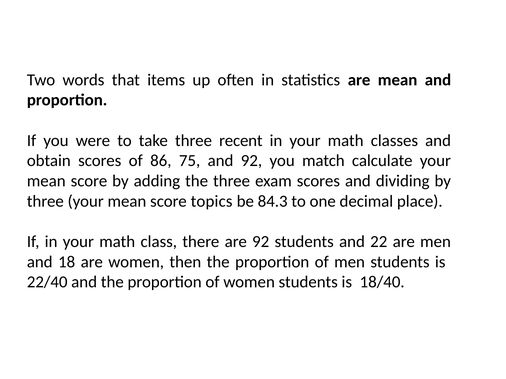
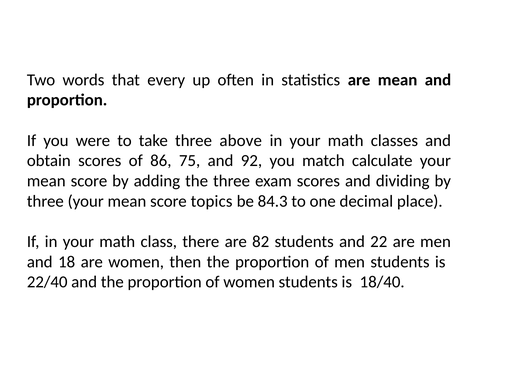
items: items -> every
recent: recent -> above
are 92: 92 -> 82
